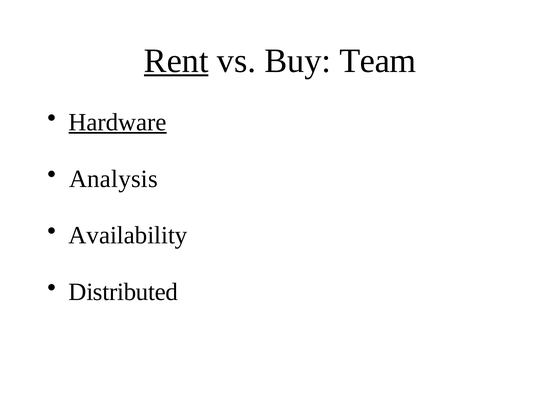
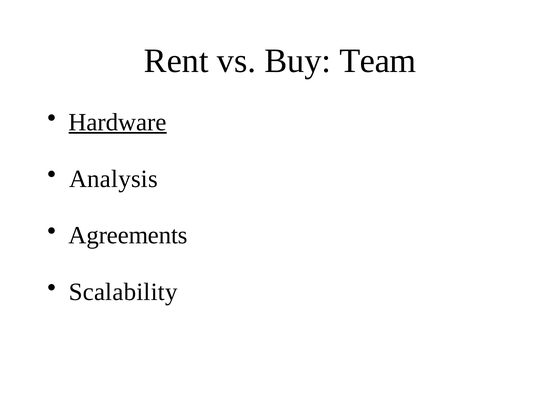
Rent underline: present -> none
Availability: Availability -> Agreements
Distributed: Distributed -> Scalability
